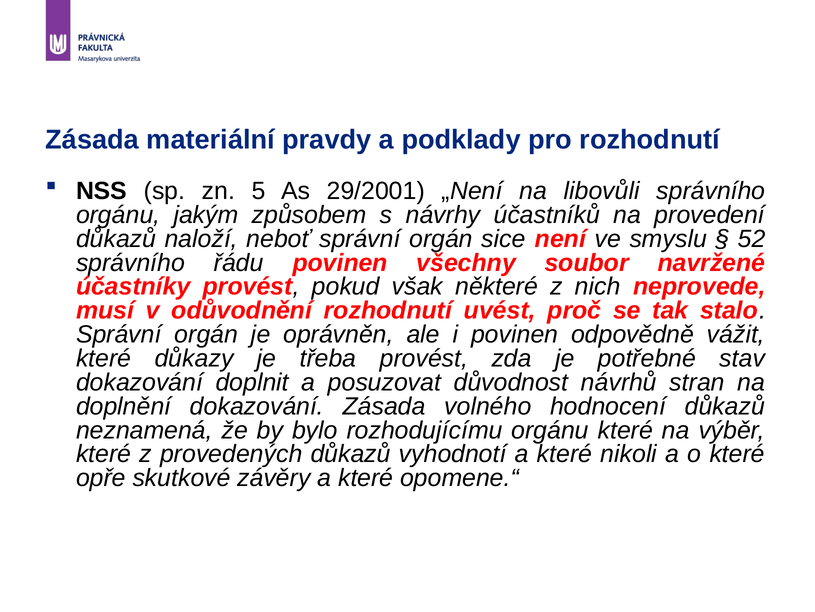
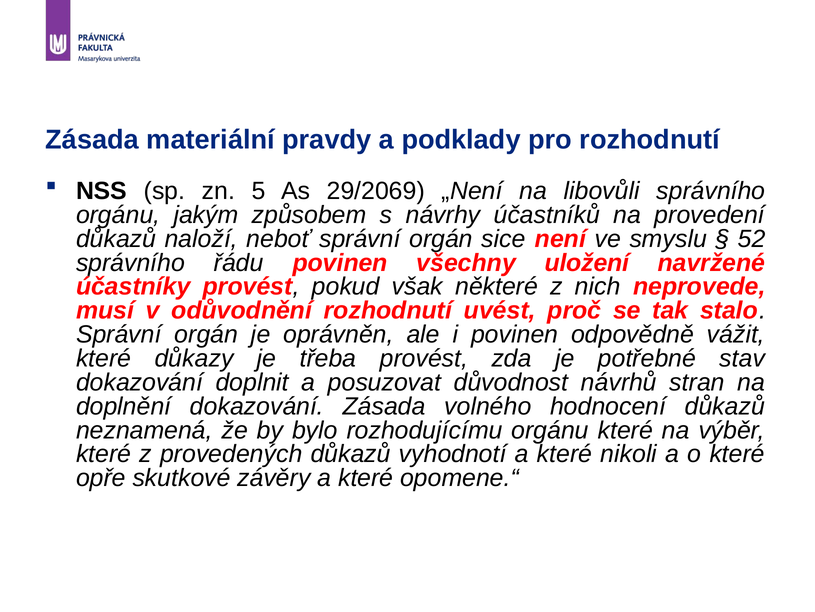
29/2001: 29/2001 -> 29/2069
soubor: soubor -> uložení
